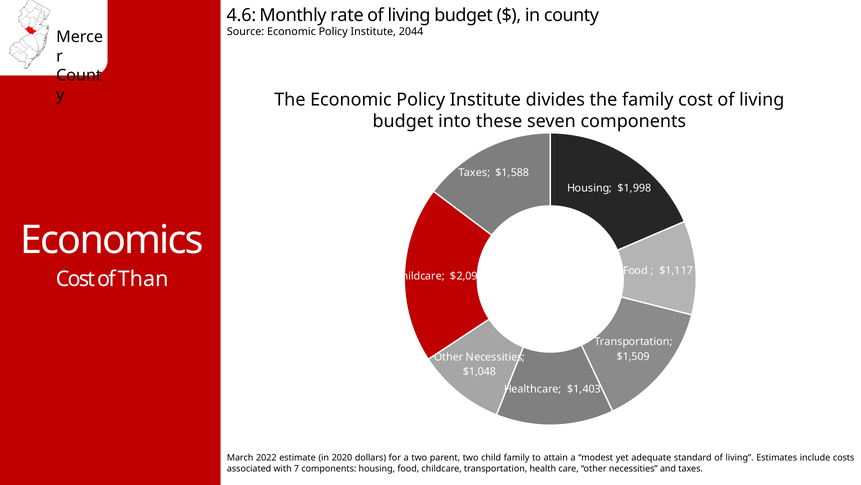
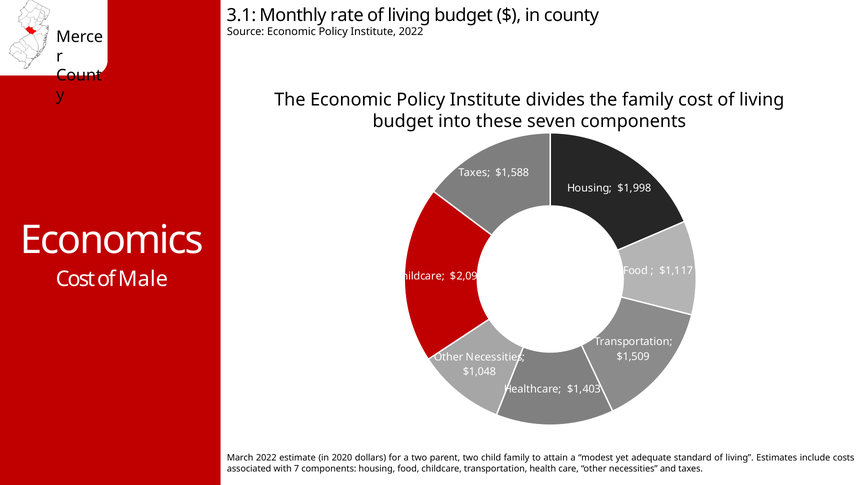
4.6: 4.6 -> 3.1
Institute 2044: 2044 -> 2022
Than: Than -> Male
